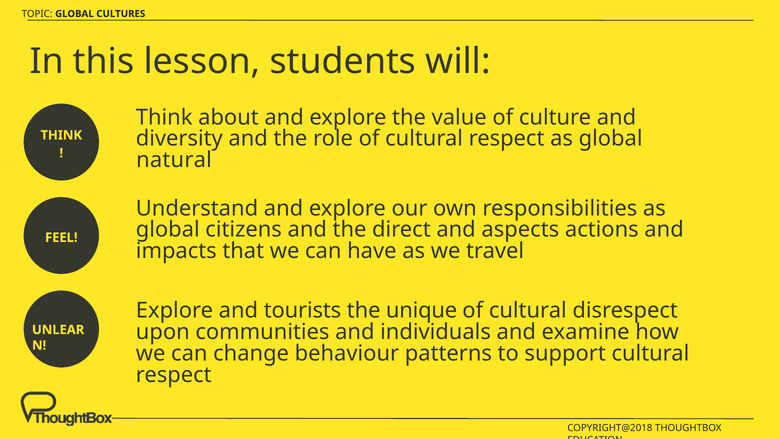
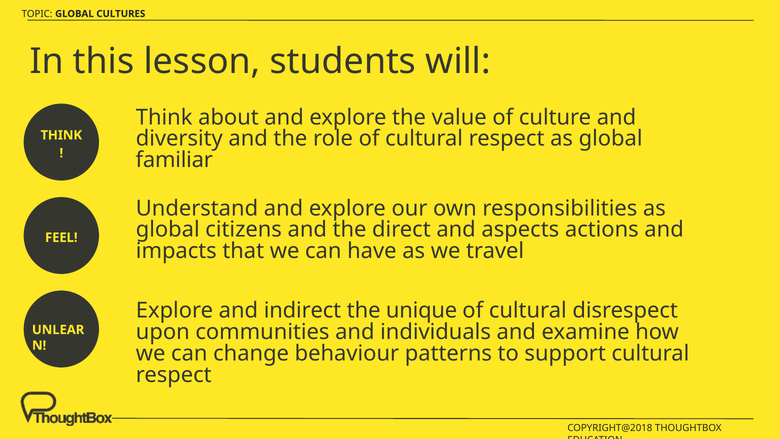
natural: natural -> familiar
tourists: tourists -> indirect
